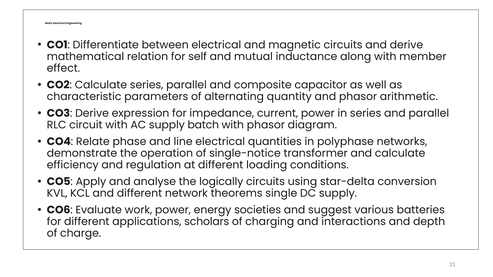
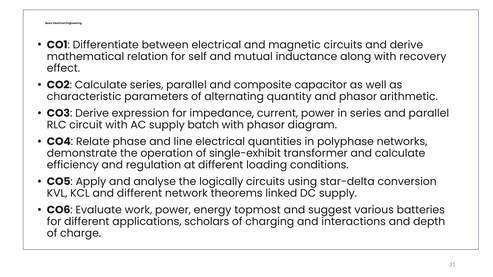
member: member -> recovery
single-notice: single-notice -> single-exhibit
single: single -> linked
societies: societies -> topmost
